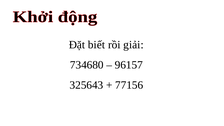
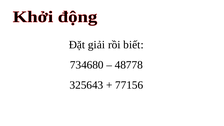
biết: biết -> giải
giải: giải -> biết
96157: 96157 -> 48778
